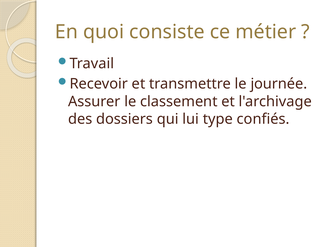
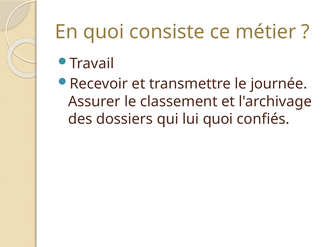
lui type: type -> quoi
